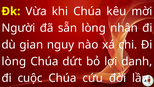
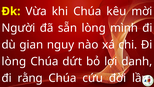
nhân: nhân -> mình
cuộc: cuộc -> rằng
